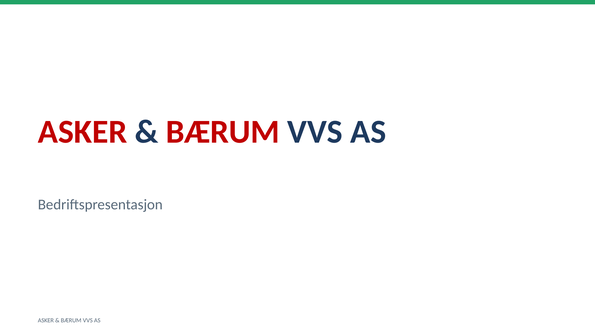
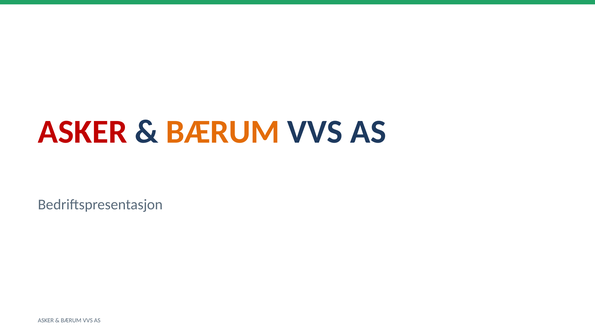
BÆRUM at (223, 132) colour: red -> orange
